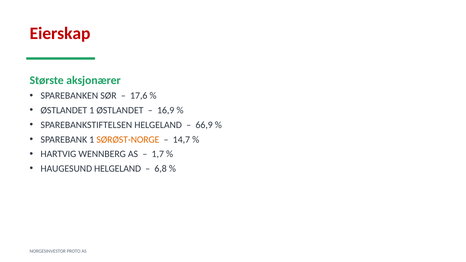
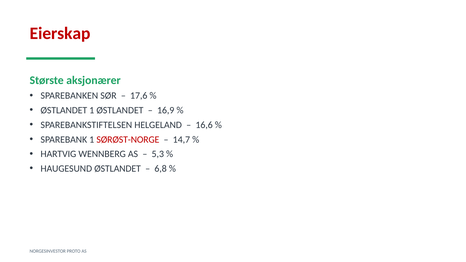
66,9: 66,9 -> 16,6
SØRØST-NORGE colour: orange -> red
1,7: 1,7 -> 5,3
HAUGESUND HELGELAND: HELGELAND -> ØSTLANDET
